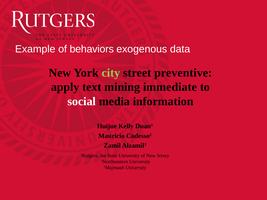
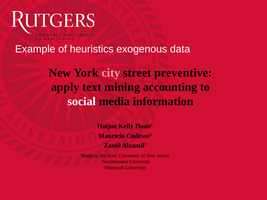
behaviors: behaviors -> heuristics
city colour: light green -> pink
immediate: immediate -> accounting
